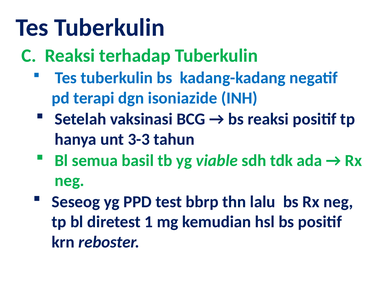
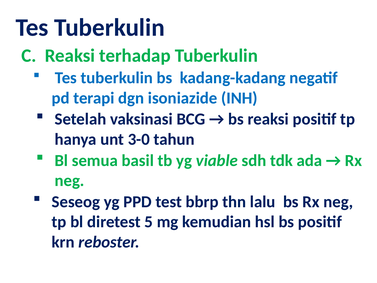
3-3: 3-3 -> 3-0
1: 1 -> 5
